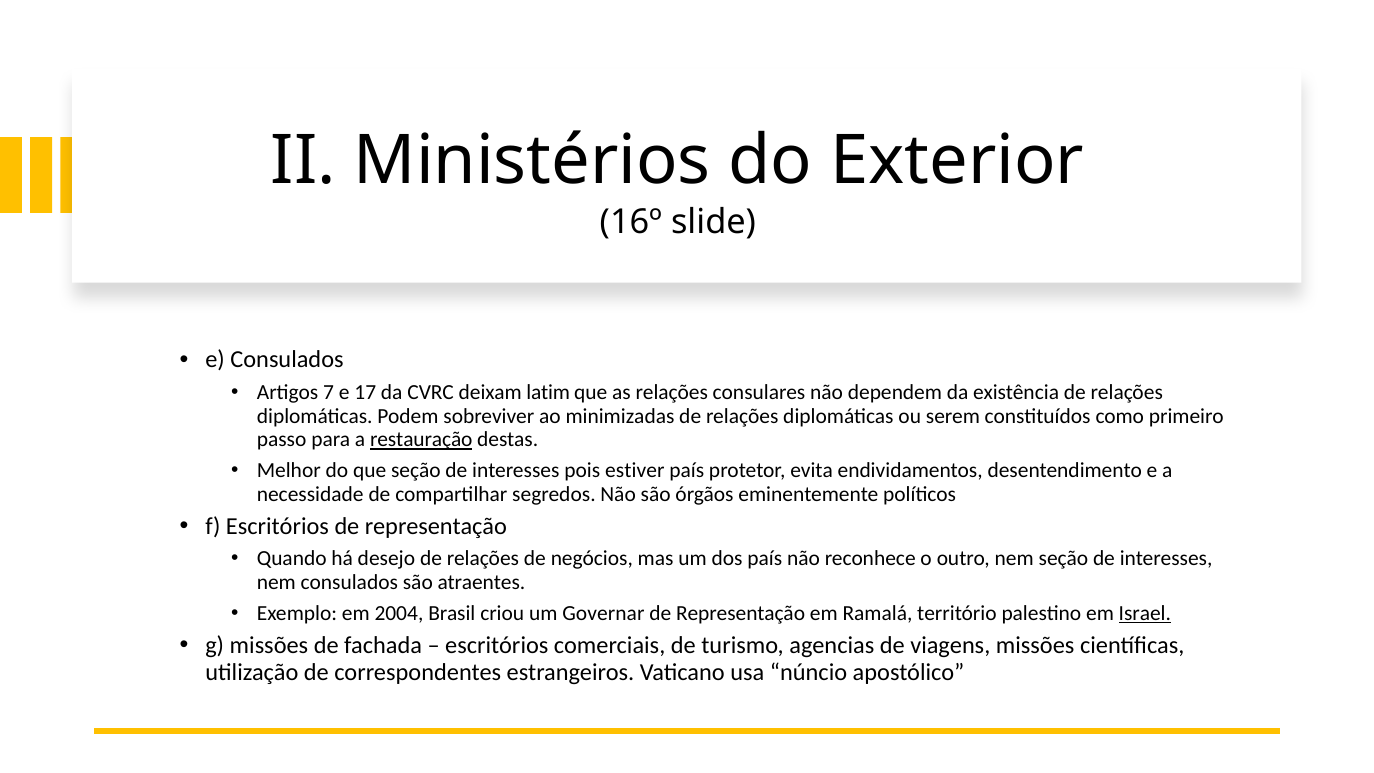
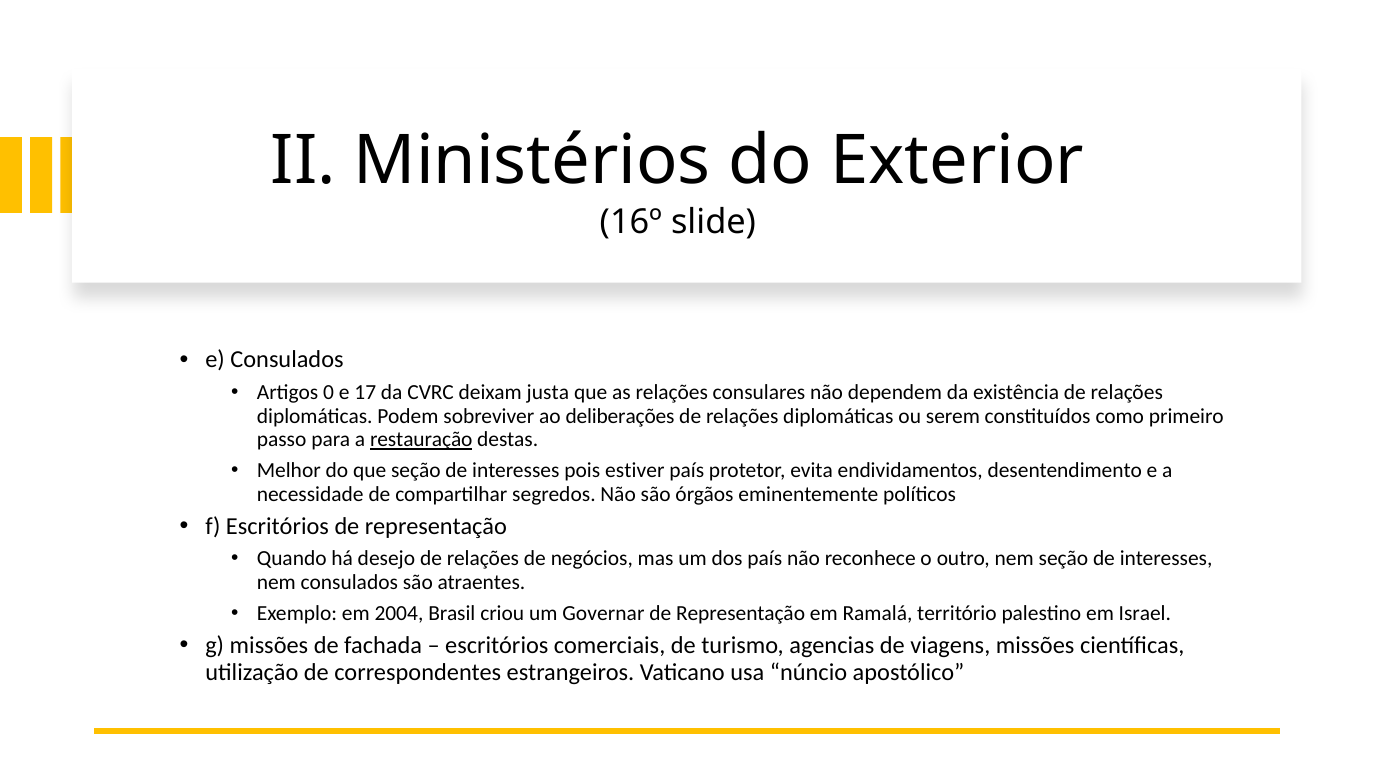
7: 7 -> 0
latim: latim -> justa
minimizadas: minimizadas -> deliberações
Israel underline: present -> none
